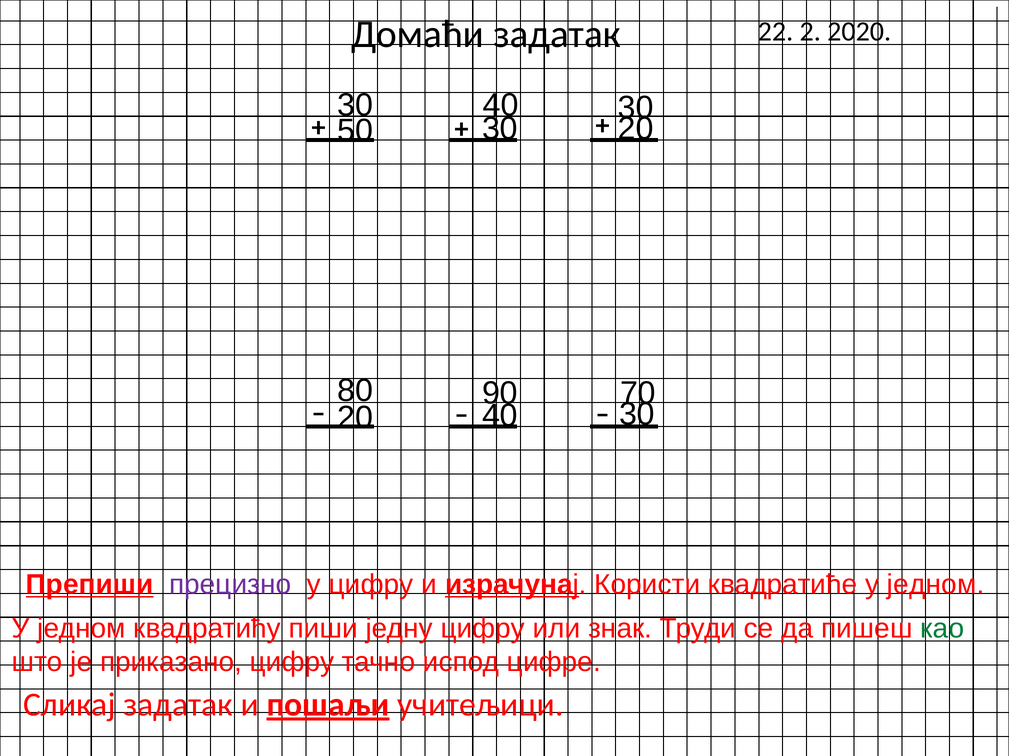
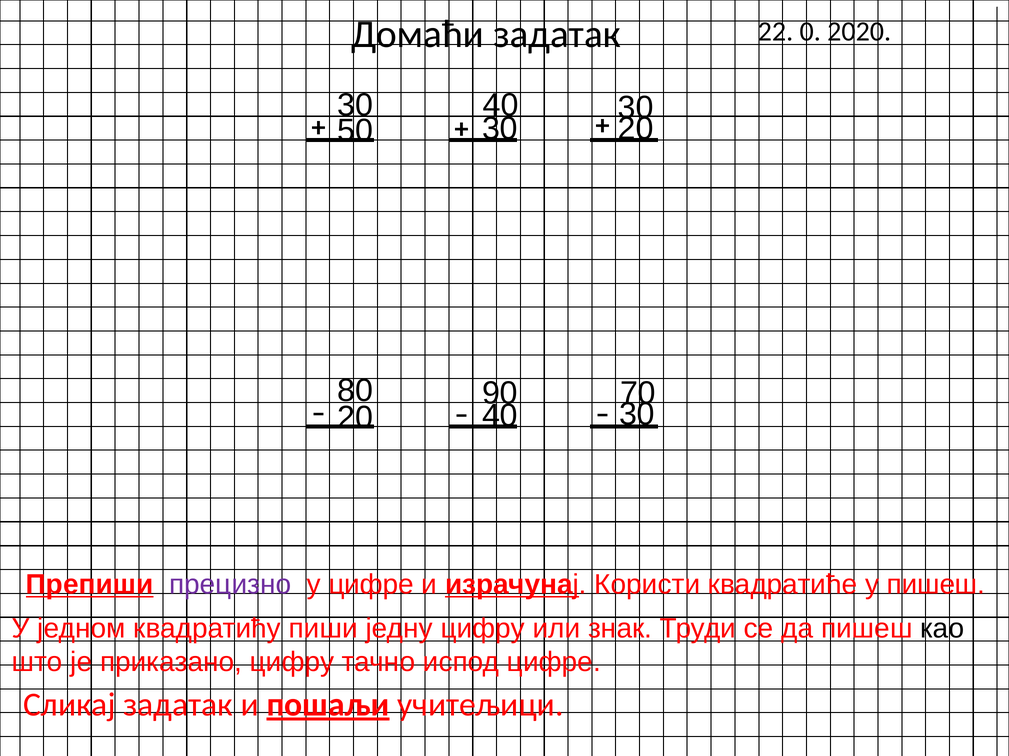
2: 2 -> 0
у цифру: цифру -> цифре
квадратиће у једном: једном -> пишеш
као colour: green -> black
